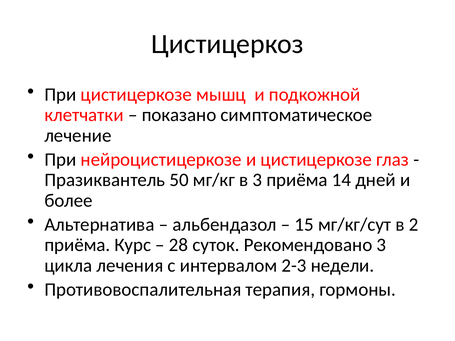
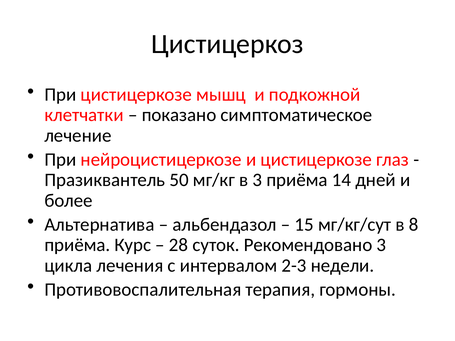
2: 2 -> 8
